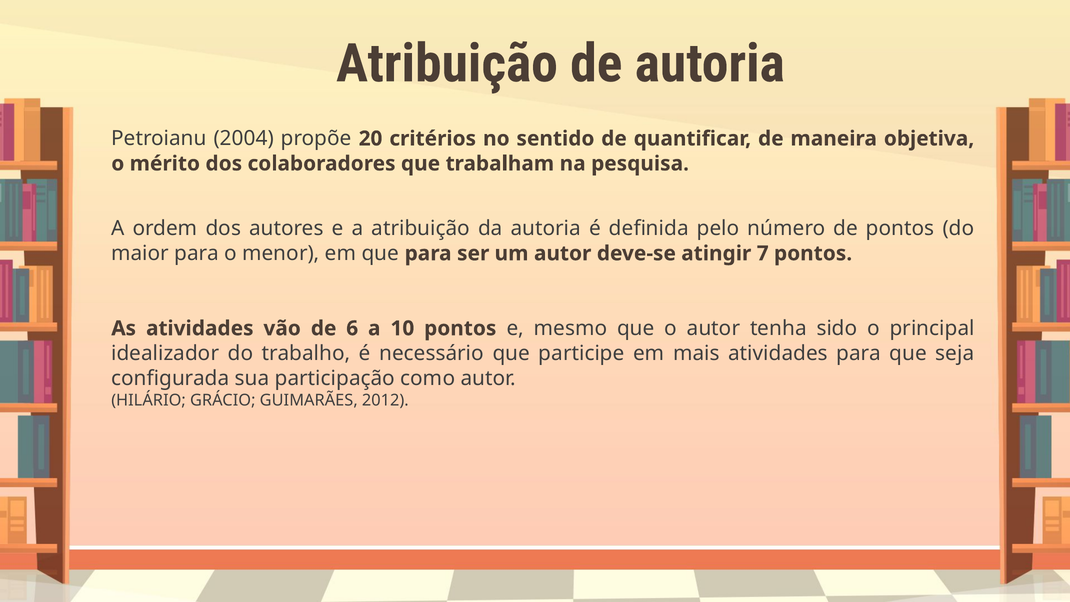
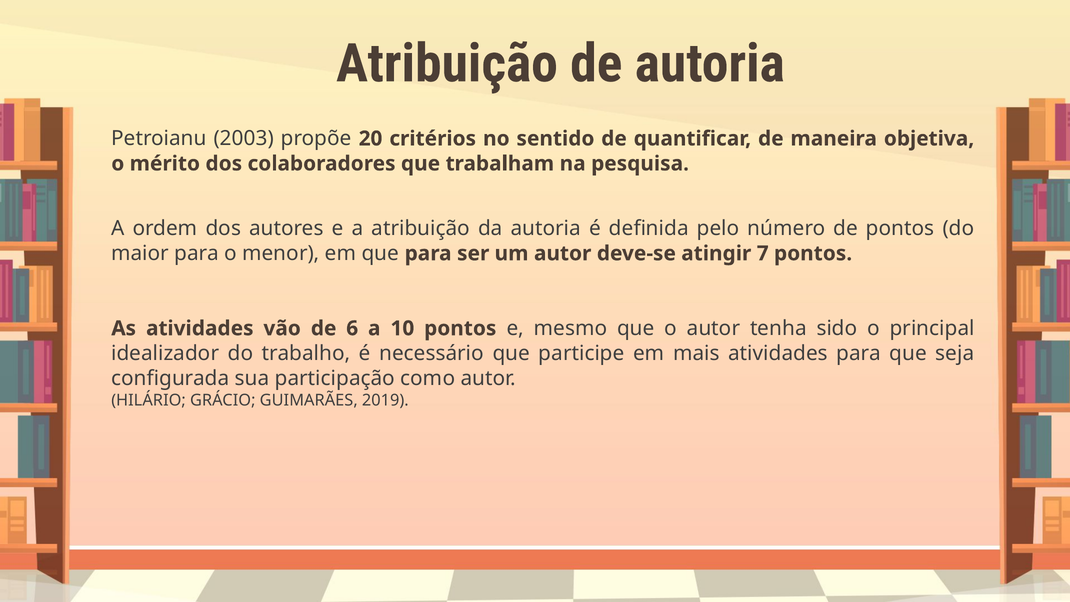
2004: 2004 -> 2003
2012: 2012 -> 2019
